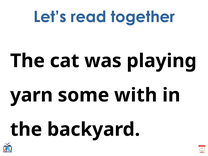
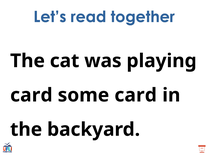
yarn at (32, 95): yarn -> card
some with: with -> card
